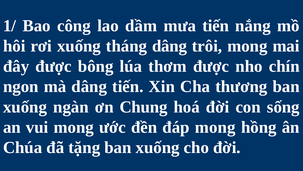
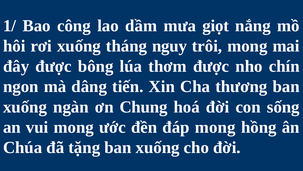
mưa tiến: tiến -> giọt
tháng dâng: dâng -> nguy
